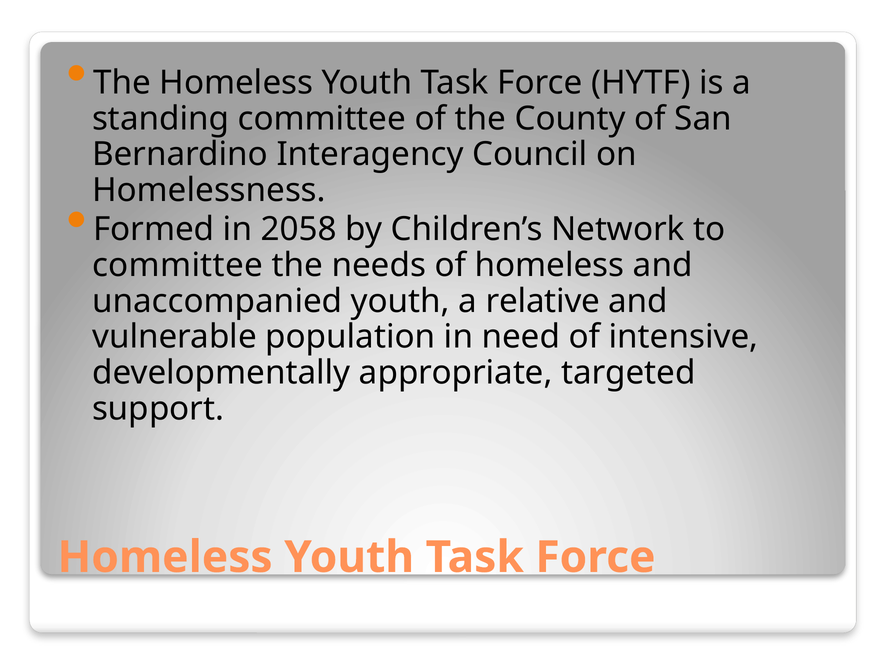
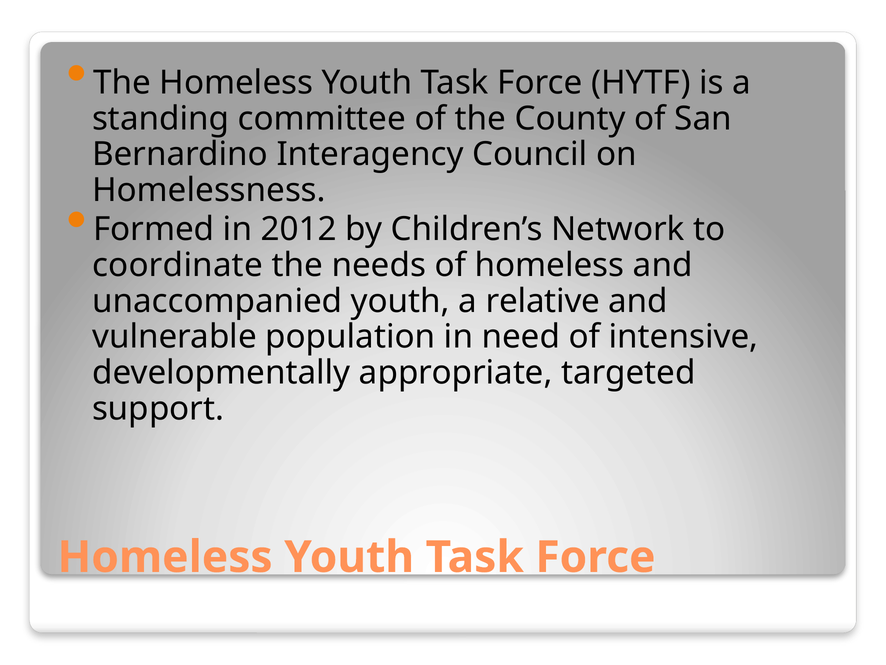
2058: 2058 -> 2012
committee at (178, 265): committee -> coordinate
